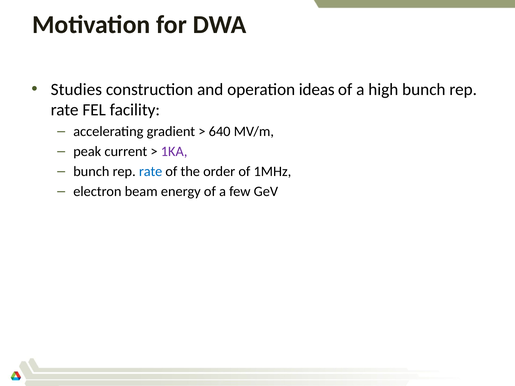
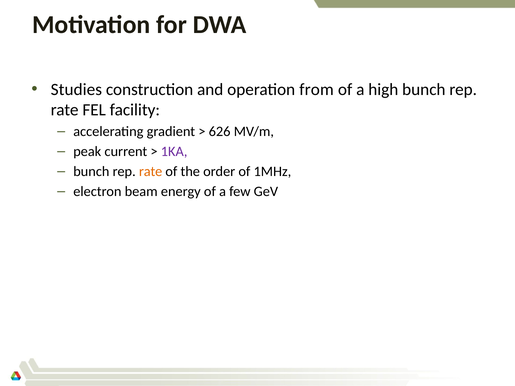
ideas: ideas -> from
640: 640 -> 626
rate at (151, 172) colour: blue -> orange
